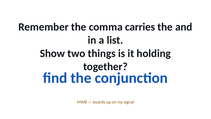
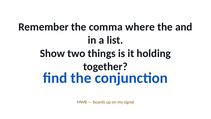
carries: carries -> where
